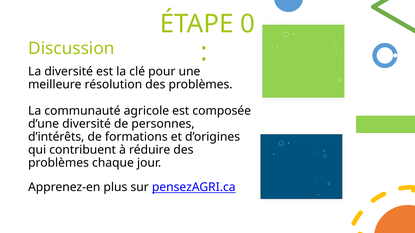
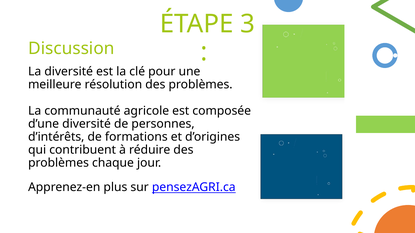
0: 0 -> 3
